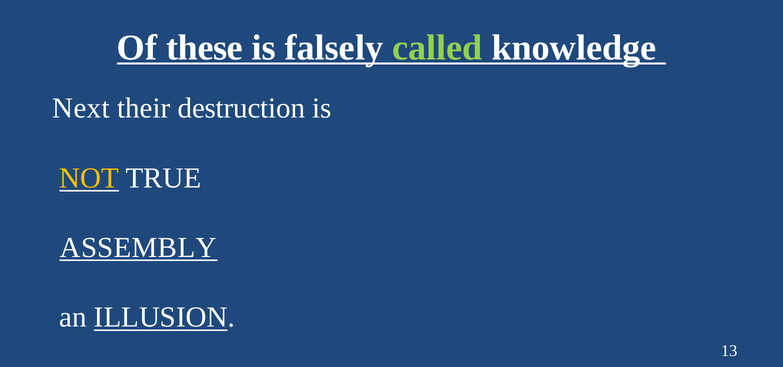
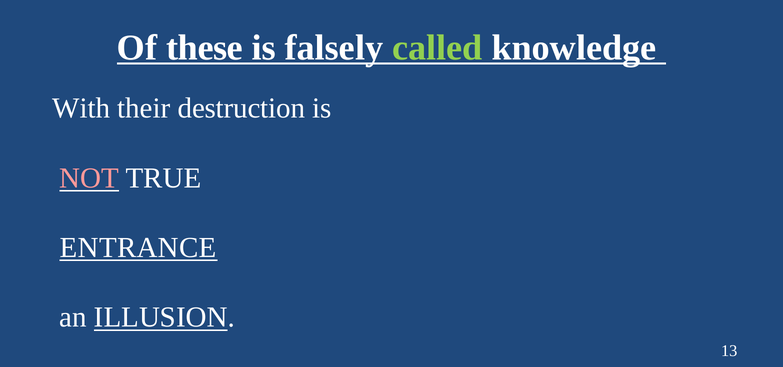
Next: Next -> With
NOT colour: yellow -> pink
ASSEMBLY: ASSEMBLY -> ENTRANCE
